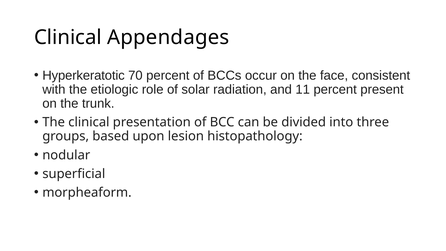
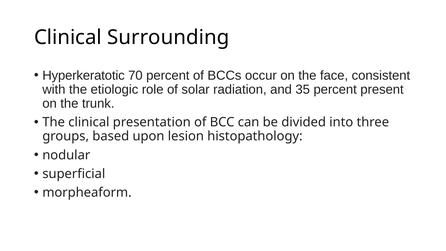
Appendages: Appendages -> Surrounding
11: 11 -> 35
